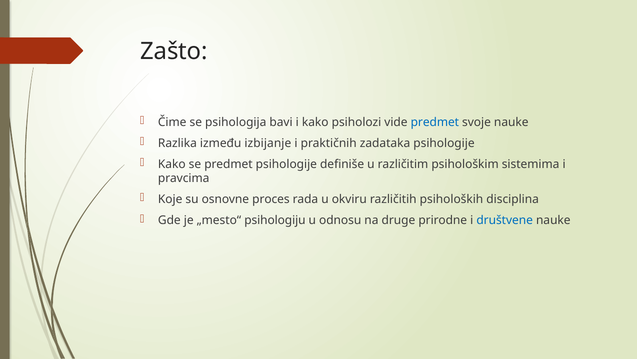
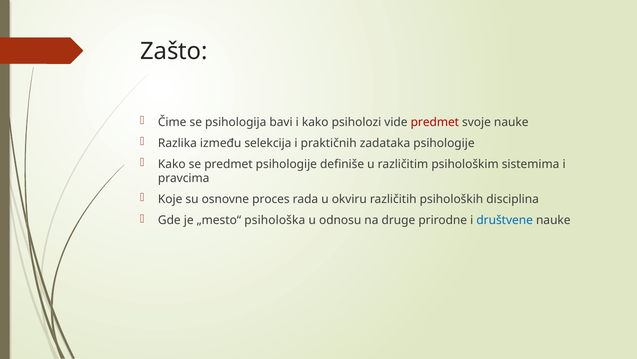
predmet at (435, 122) colour: blue -> red
izbijanje: izbijanje -> selekcija
psihologiju: psihologiju -> psihološka
